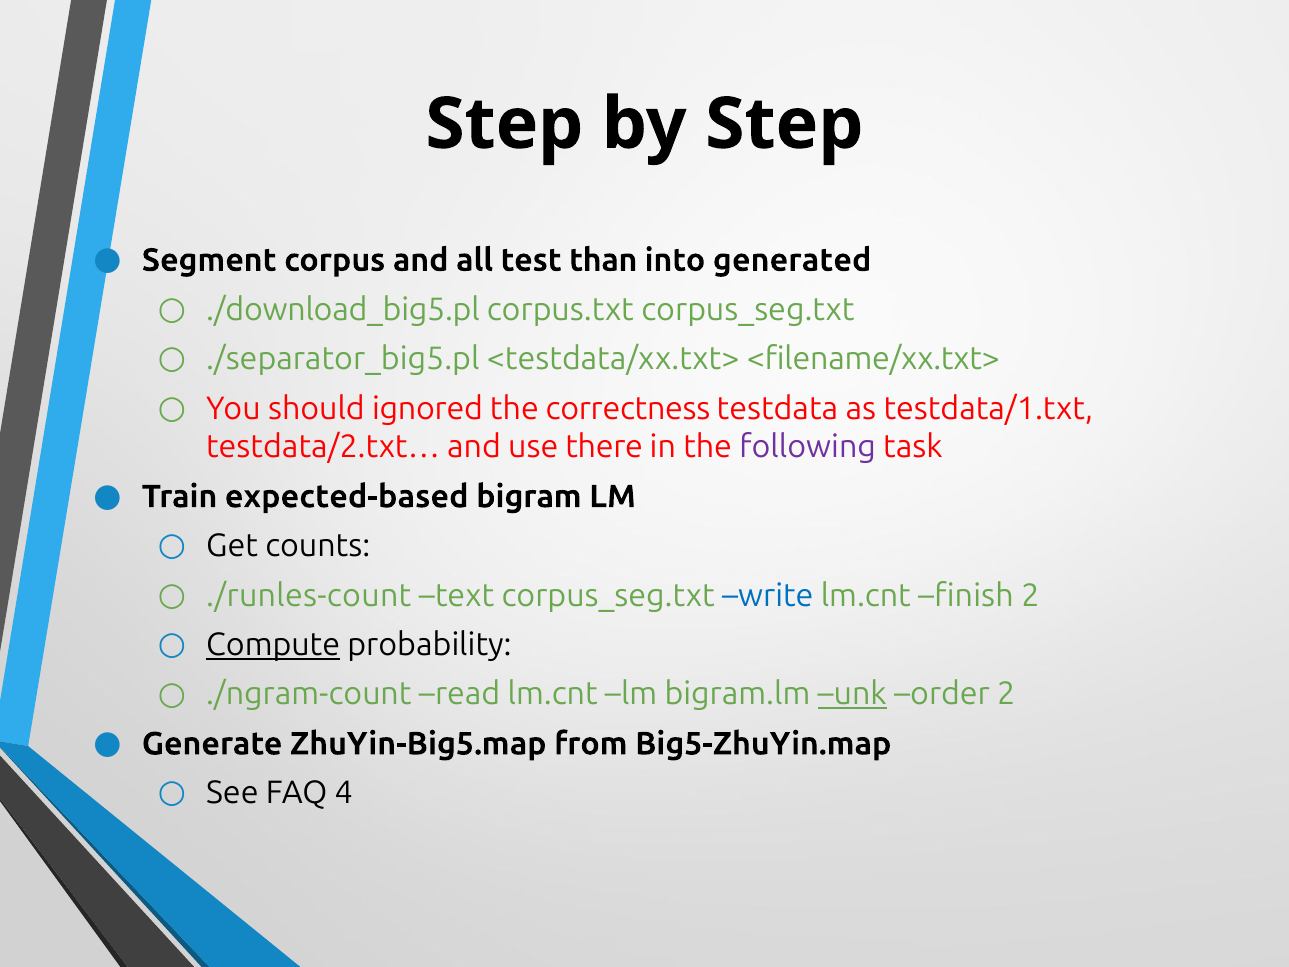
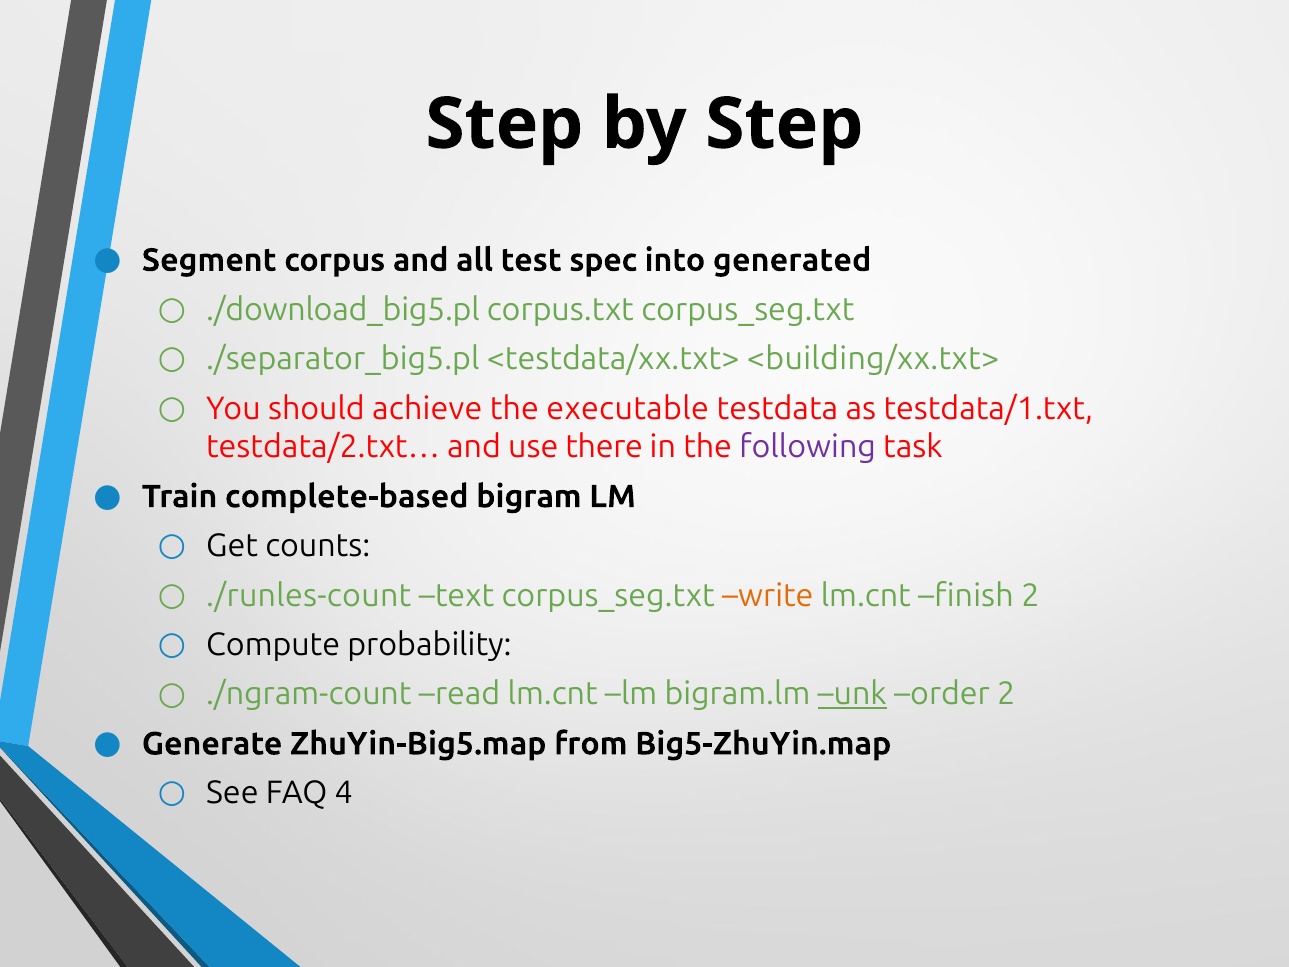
than: than -> spec
<filename/xx.txt>: <filename/xx.txt> -> <building/xx.txt>
ignored: ignored -> achieve
correctness: correctness -> executable
expected-based: expected-based -> complete-based
write colour: blue -> orange
Compute underline: present -> none
